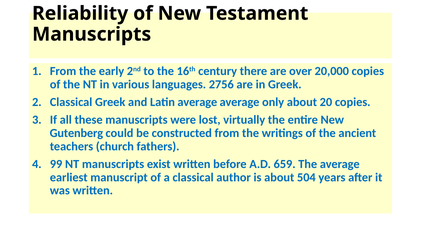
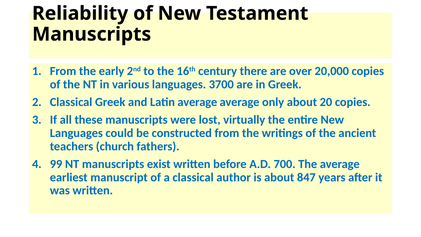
2756: 2756 -> 3700
Gutenberg at (76, 133): Gutenberg -> Languages
659: 659 -> 700
504: 504 -> 847
